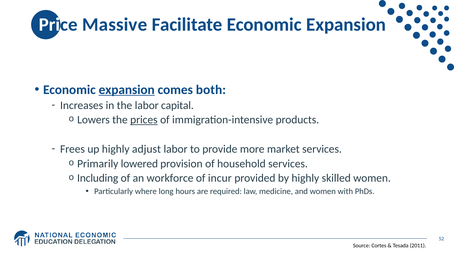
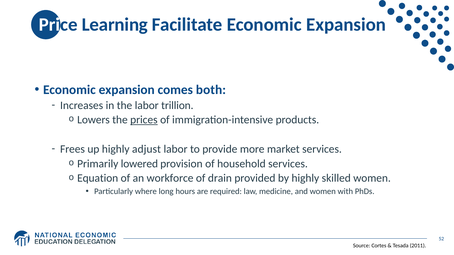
Massive: Massive -> Learning
expansion at (127, 90) underline: present -> none
capital: capital -> trillion
Including: Including -> Equation
incur: incur -> drain
